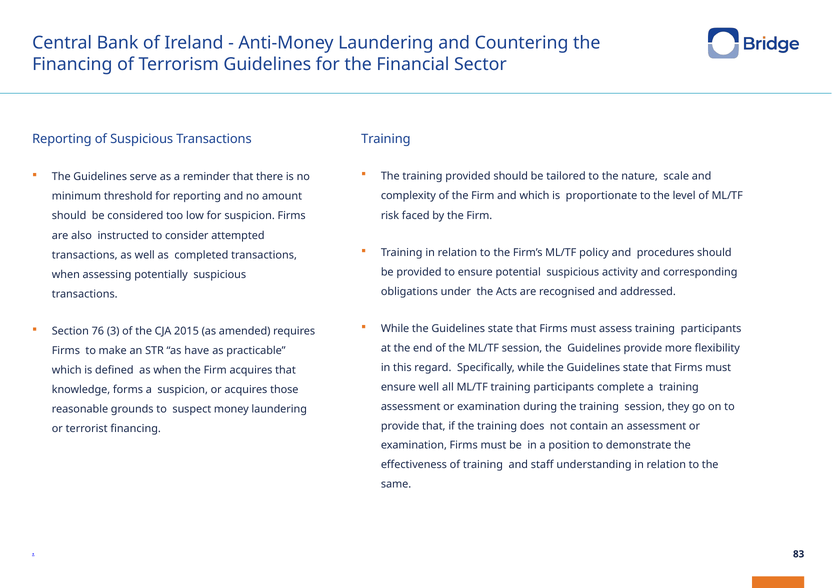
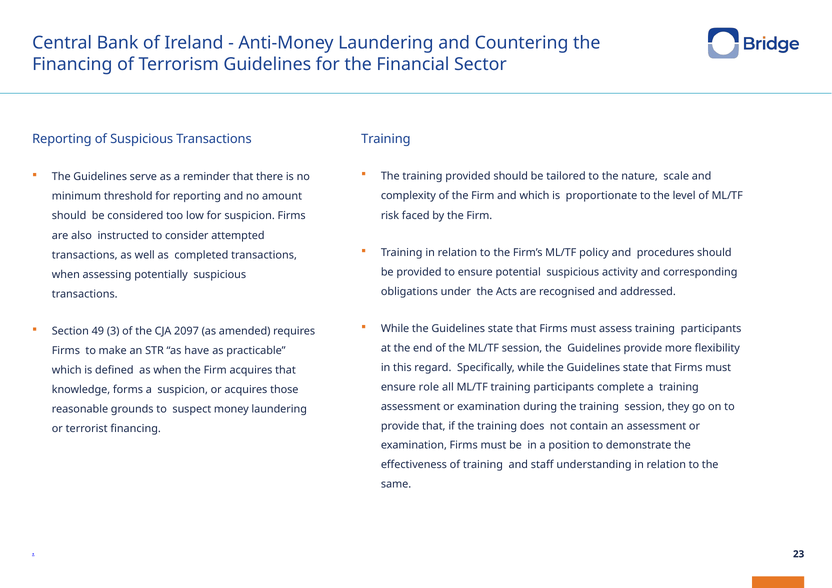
76: 76 -> 49
2015: 2015 -> 2097
ensure well: well -> role
83: 83 -> 23
